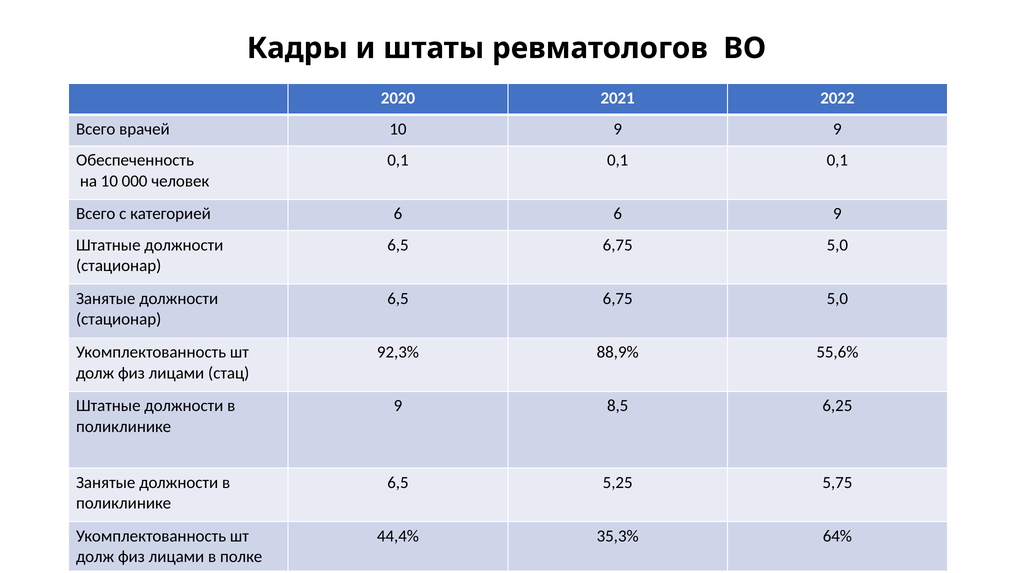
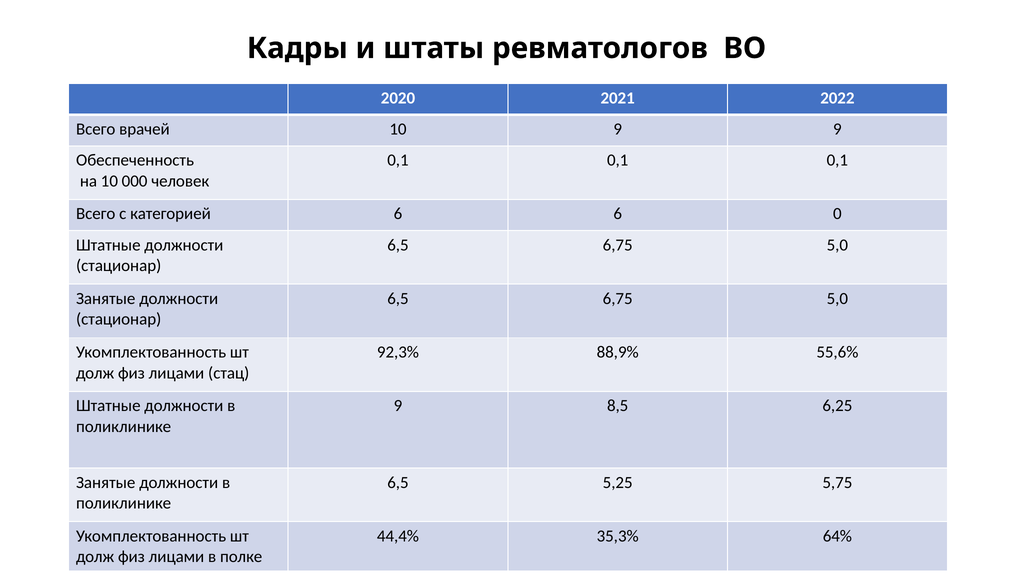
6 9: 9 -> 0
